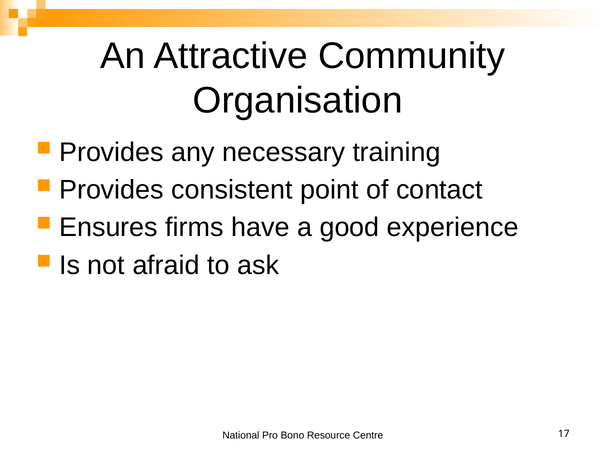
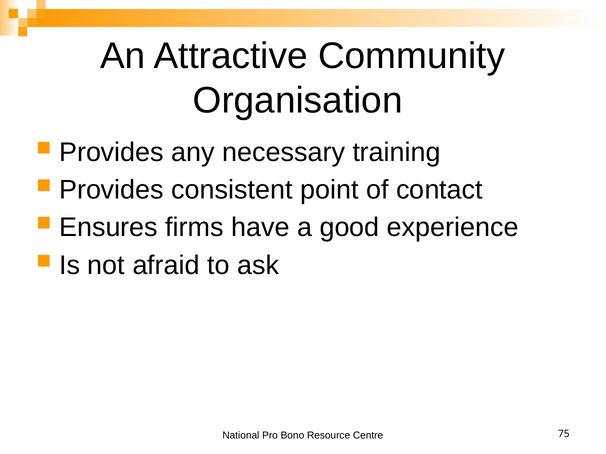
17: 17 -> 75
